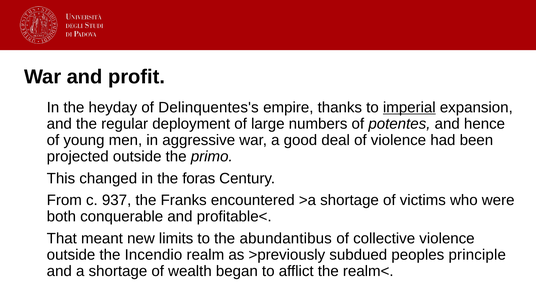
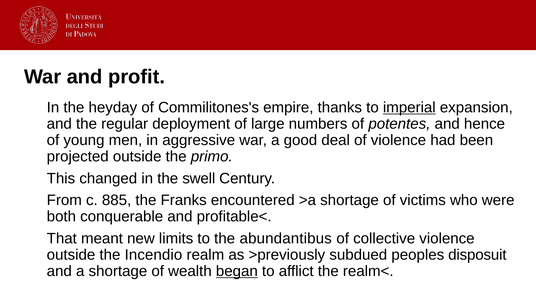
Delinquentes's: Delinquentes's -> Commilitones's
foras: foras -> swell
937: 937 -> 885
principle: principle -> disposuit
began underline: none -> present
